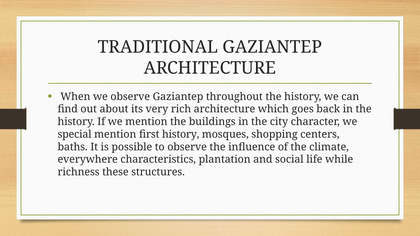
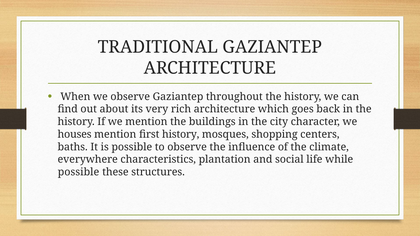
special: special -> houses
richness at (79, 172): richness -> possible
